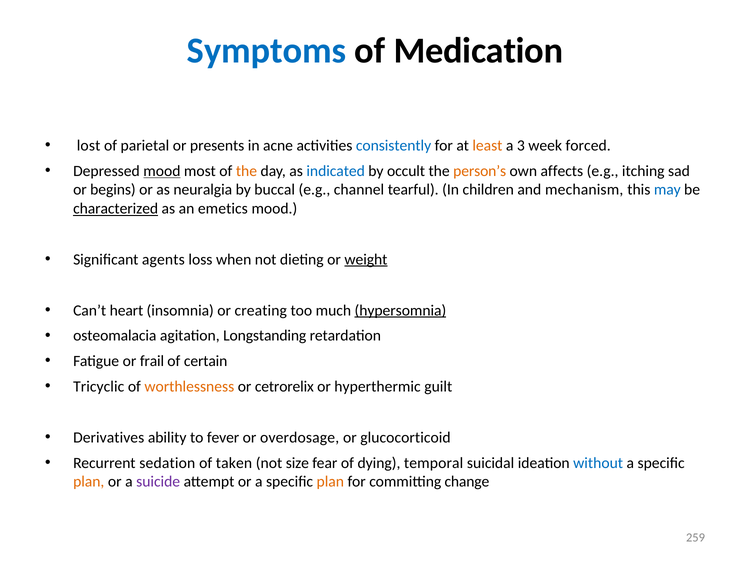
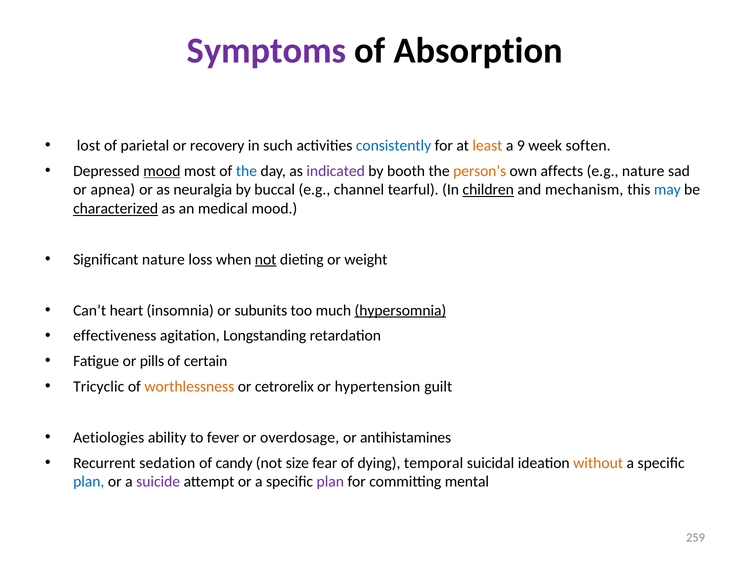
Symptoms colour: blue -> purple
Medication: Medication -> Absorption
presents: presents -> recovery
acne: acne -> such
3: 3 -> 9
forced: forced -> soften
the at (246, 171) colour: orange -> blue
indicated colour: blue -> purple
occult: occult -> booth
e.g itching: itching -> nature
begins: begins -> apnea
children underline: none -> present
emetics: emetics -> medical
Significant agents: agents -> nature
not at (266, 259) underline: none -> present
weight underline: present -> none
creating: creating -> subunits
osteomalacia: osteomalacia -> effectiveness
frail: frail -> pills
hyperthermic: hyperthermic -> hypertension
Derivatives: Derivatives -> Aetiologies
glucocorticoid: glucocorticoid -> antihistamines
taken: taken -> candy
without colour: blue -> orange
plan at (89, 481) colour: orange -> blue
plan at (330, 481) colour: orange -> purple
change: change -> mental
